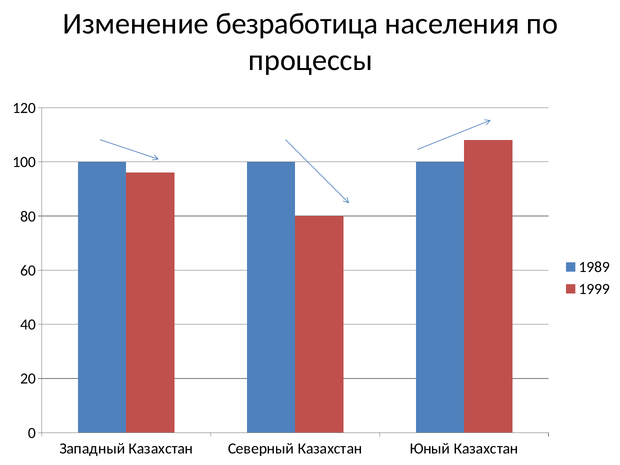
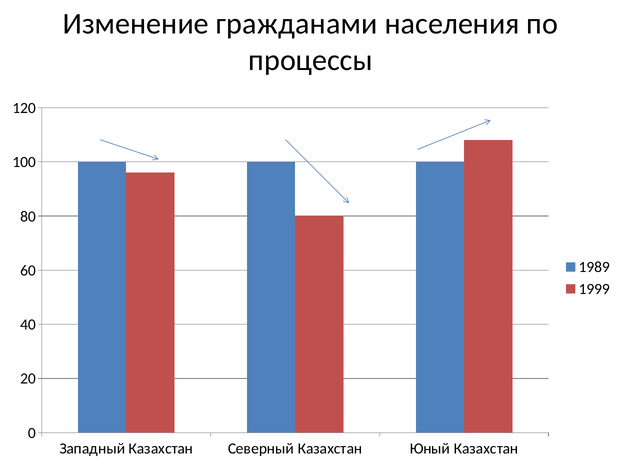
безработица: безработица -> гражданами
